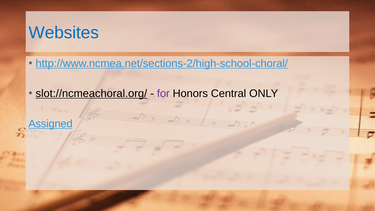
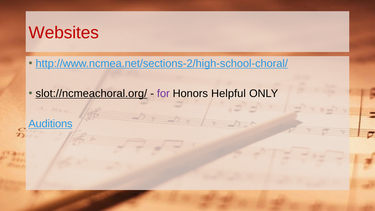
Websites colour: blue -> red
Central: Central -> Helpful
Assigned: Assigned -> Auditions
